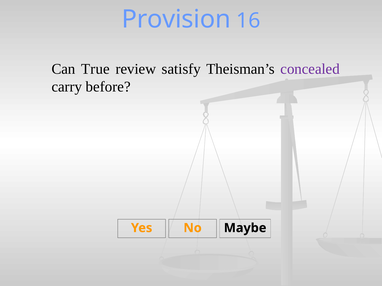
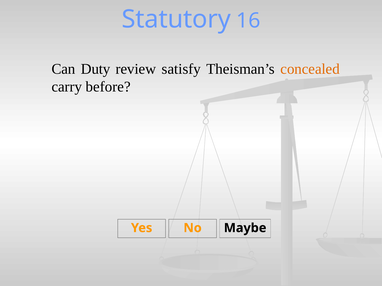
Provision: Provision -> Statutory
True: True -> Duty
concealed colour: purple -> orange
